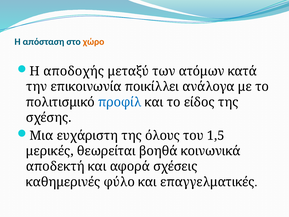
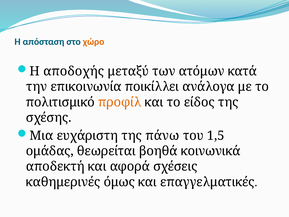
προφίλ colour: blue -> orange
όλους: όλους -> πάνω
μερικές: μερικές -> ομάδας
φύλο: φύλο -> όμως
